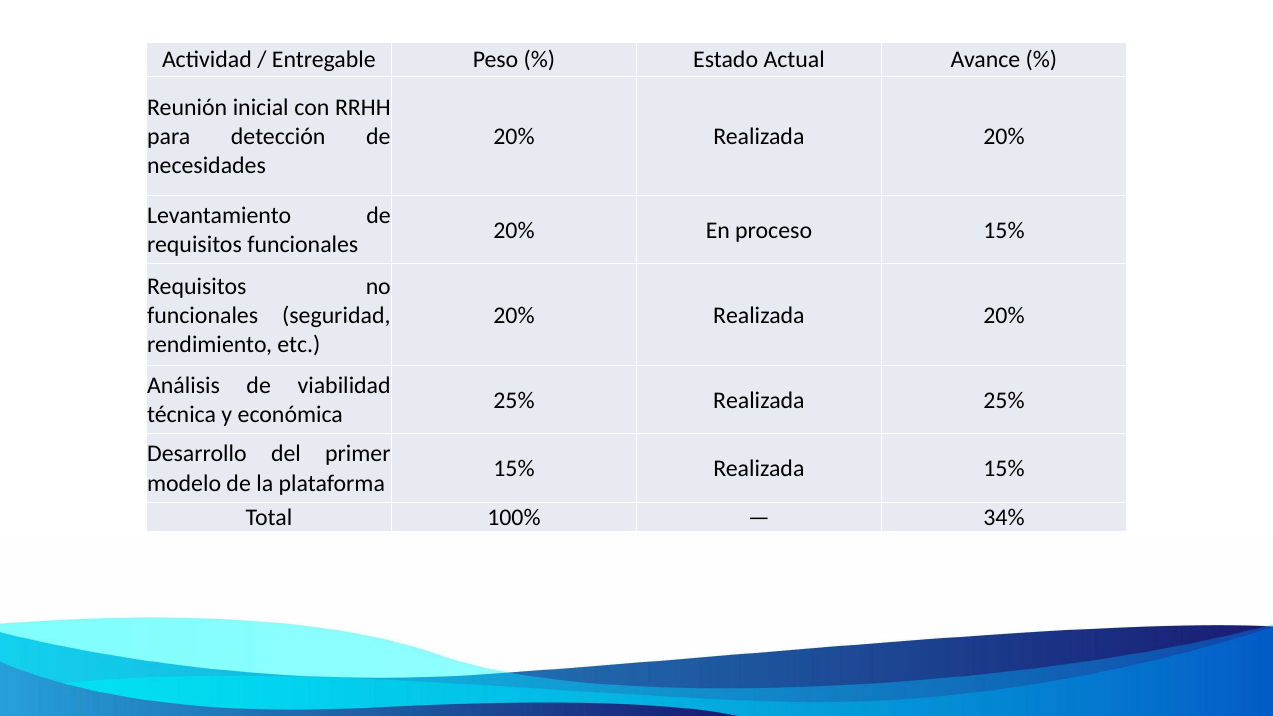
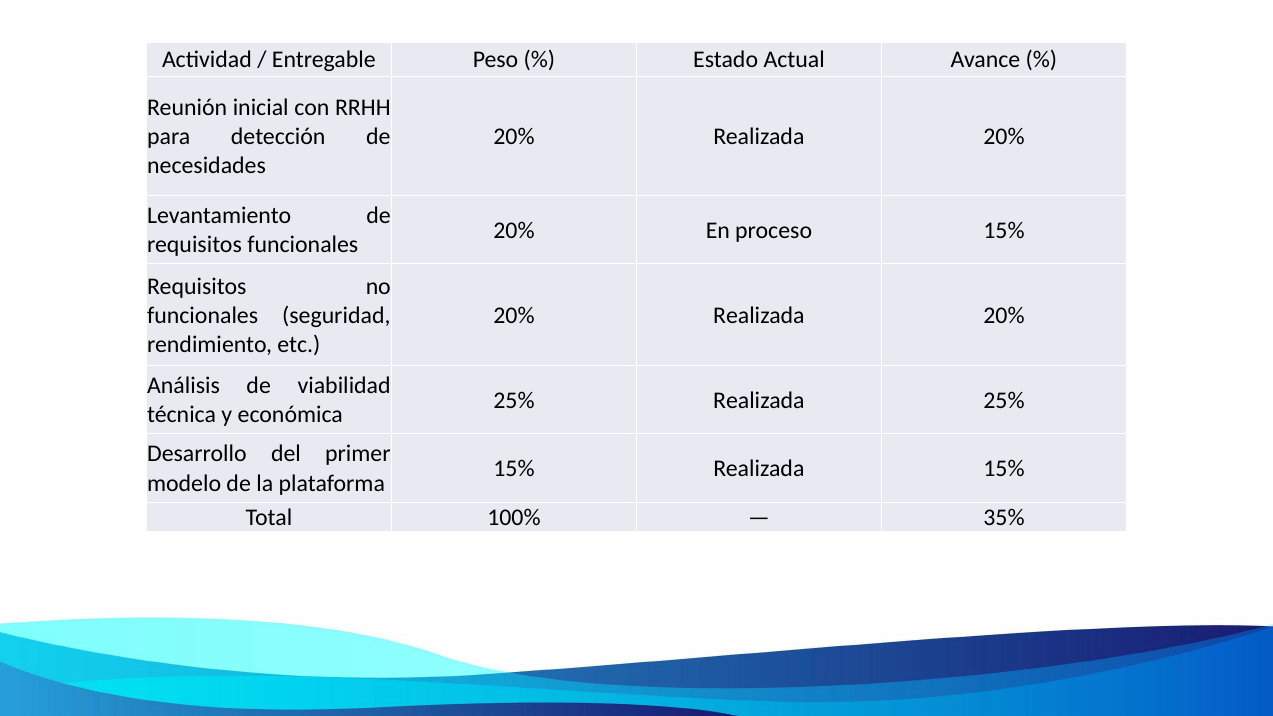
34%: 34% -> 35%
